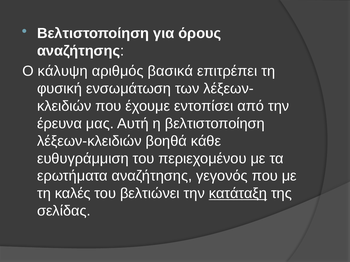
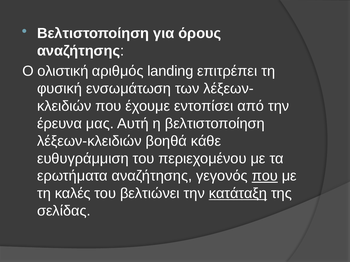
κάλυψη: κάλυψη -> ολιστική
βασικά: βασικά -> landing
που at (265, 176) underline: none -> present
